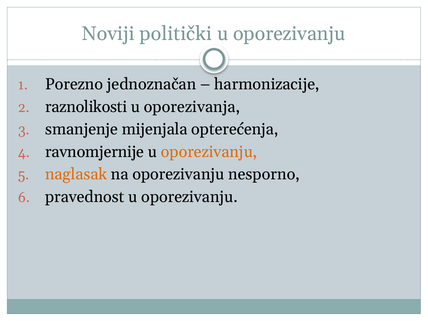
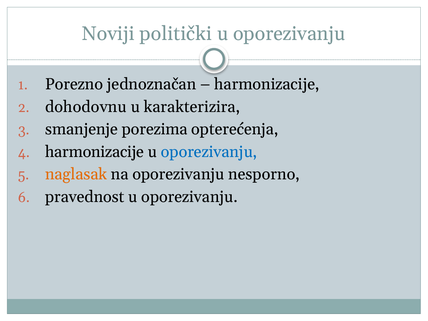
raznolikosti: raznolikosti -> dohodovnu
oporezivanja: oporezivanja -> karakterizira
mijenjala: mijenjala -> porezima
ravnomjernije at (95, 152): ravnomjernije -> harmonizacije
oporezivanju at (209, 152) colour: orange -> blue
